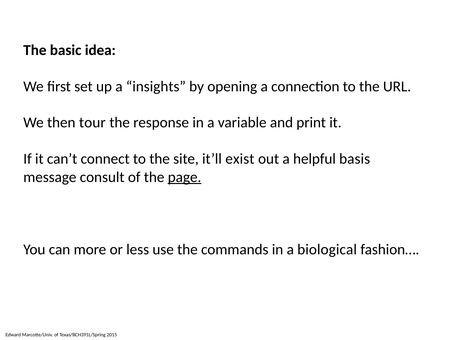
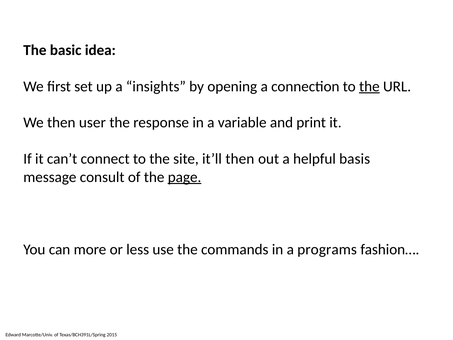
the at (369, 86) underline: none -> present
tour: tour -> user
it’ll exist: exist -> then
biological: biological -> programs
